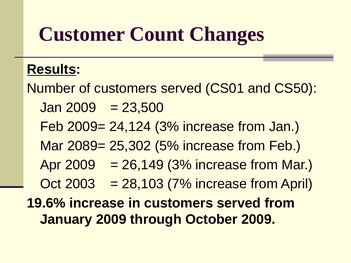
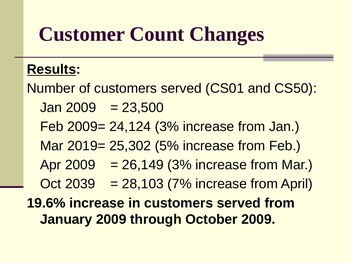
2089=: 2089= -> 2019=
2003: 2003 -> 2039
